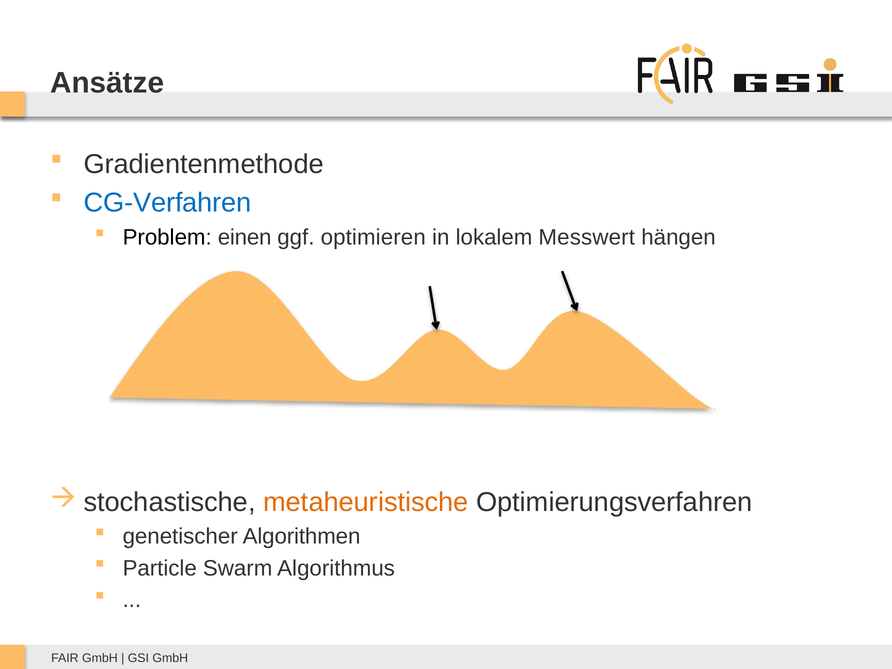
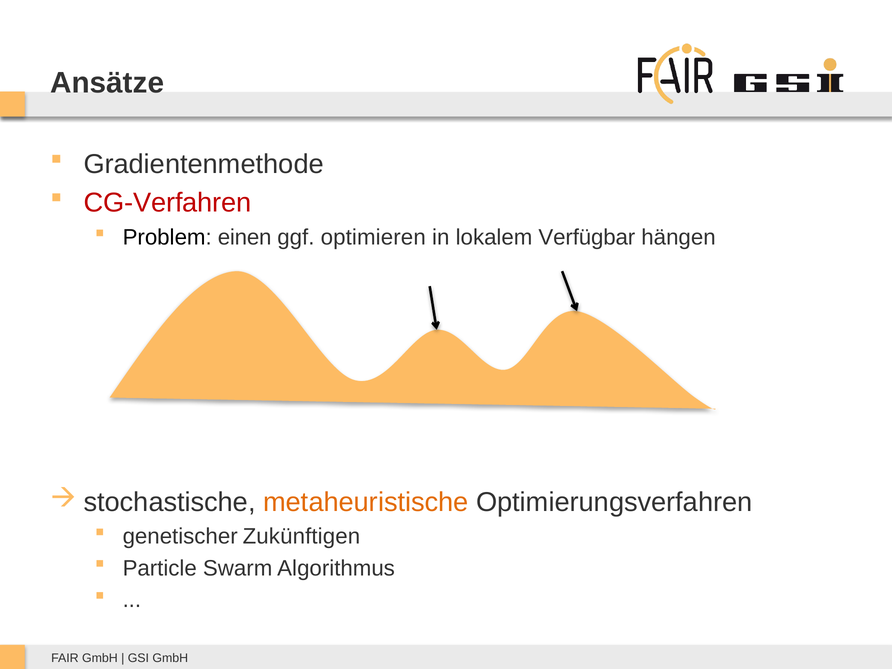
CG-Verfahren colour: blue -> red
Messwert: Messwert -> Verfügbar
Algorithmen: Algorithmen -> Zukünftigen
